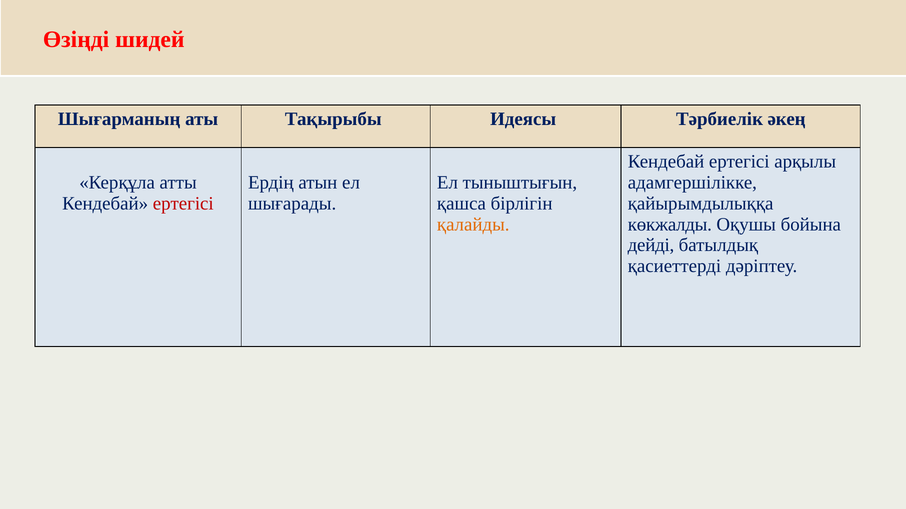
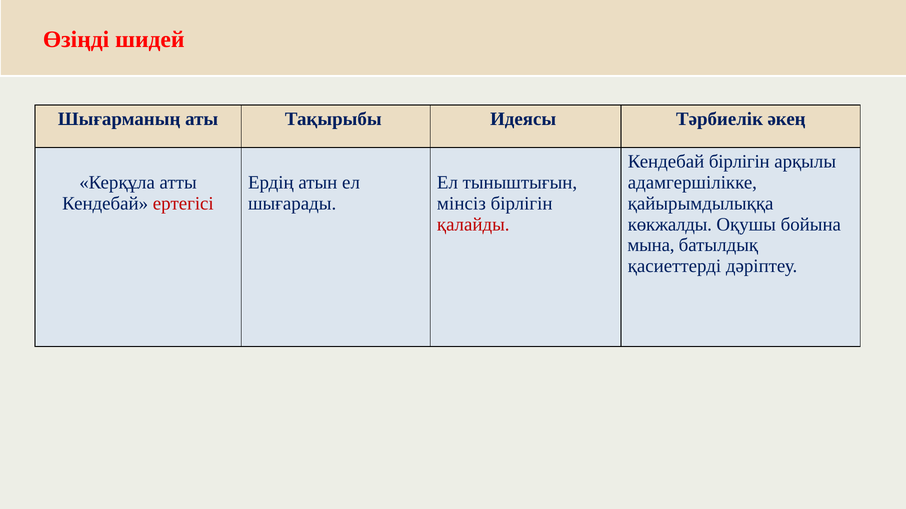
ертегісі at (739, 162): ертегісі -> бірлігін
қашса: қашса -> мінсіз
қалайды colour: orange -> red
дейді: дейді -> мына
